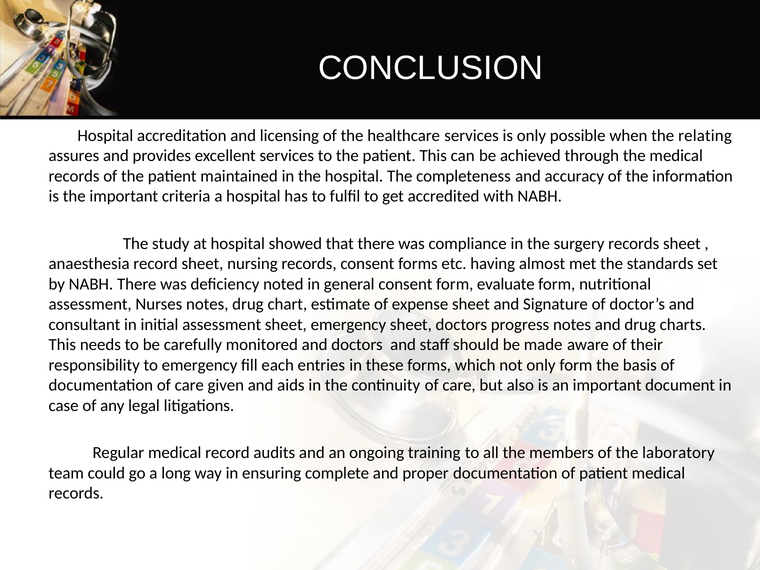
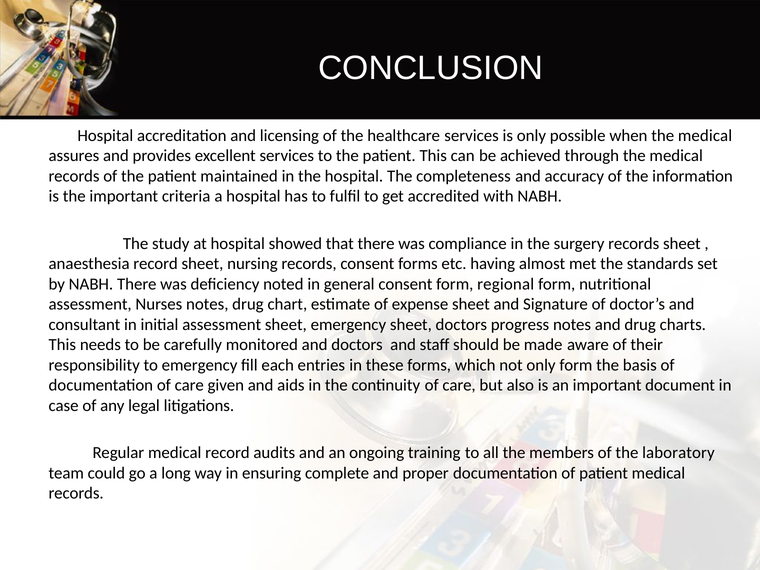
when the relating: relating -> medical
evaluate: evaluate -> regional
